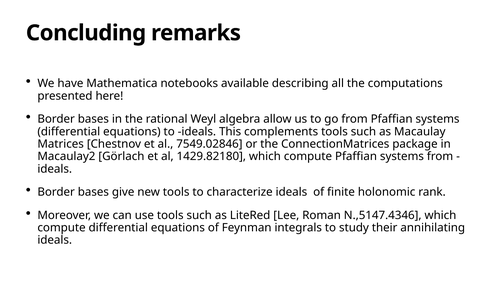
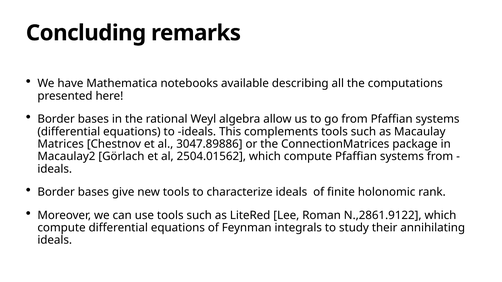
7549.02846: 7549.02846 -> 3047.89886
1429.82180: 1429.82180 -> 2504.01562
N.,5147.4346: N.,5147.4346 -> N.,2861.9122
